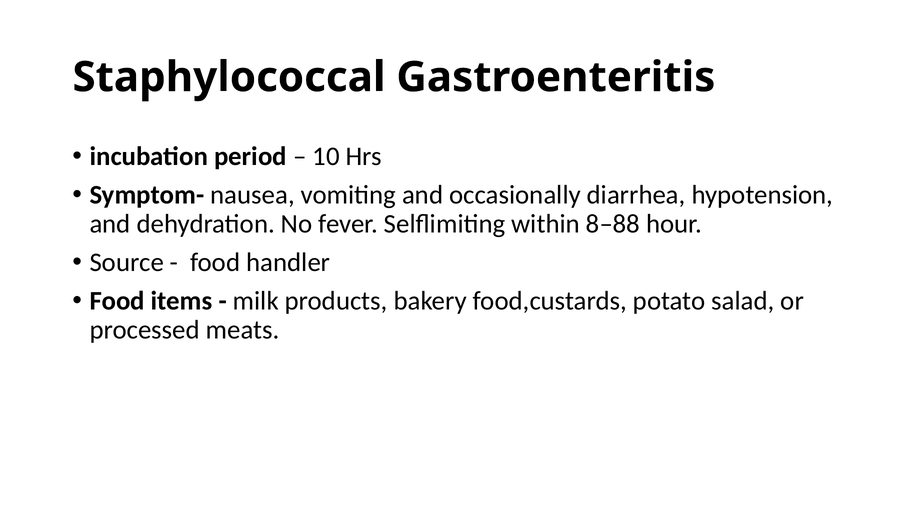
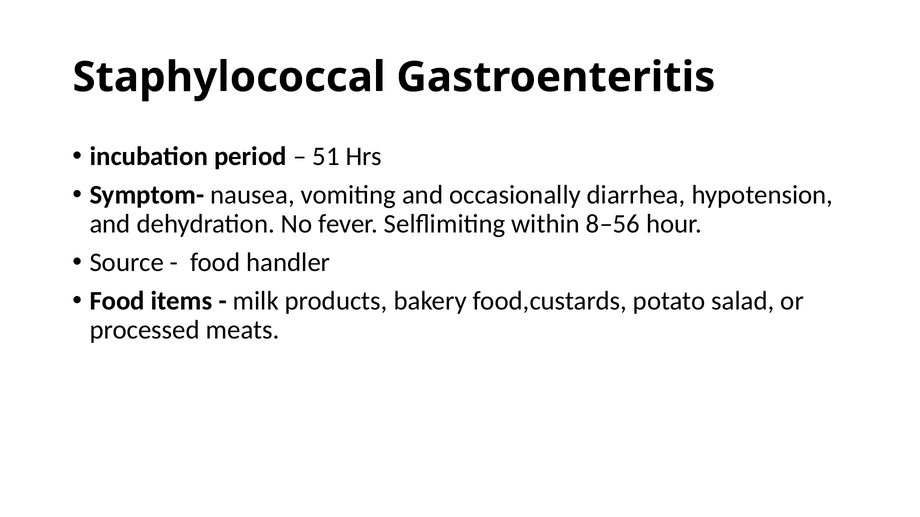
10: 10 -> 51
8–88: 8–88 -> 8–56
